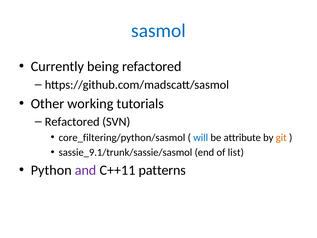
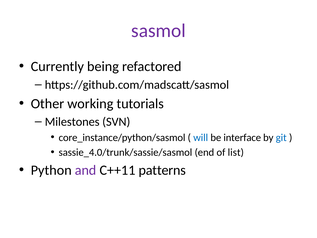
sasmol colour: blue -> purple
Refactored at (72, 122): Refactored -> Milestones
core_filtering/python/sasmol: core_filtering/python/sasmol -> core_instance/python/sasmol
attribute: attribute -> interface
git colour: orange -> blue
sassie_9.1/trunk/sassie/sasmol: sassie_9.1/trunk/sassie/sasmol -> sassie_4.0/trunk/sassie/sasmol
